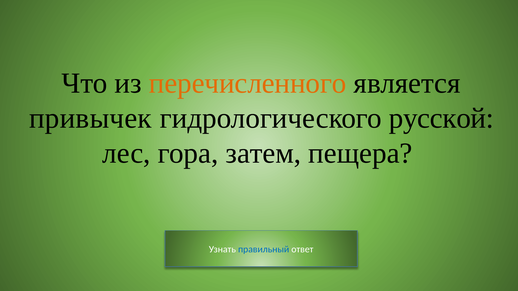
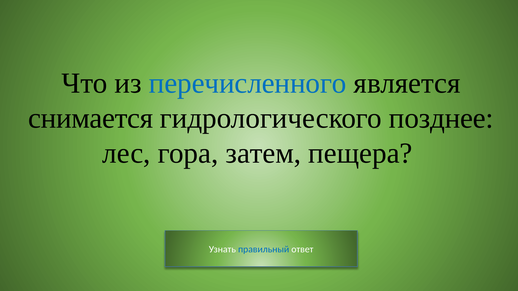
перечисленного colour: orange -> blue
привычек: привычек -> снимается
русской: русской -> позднее
